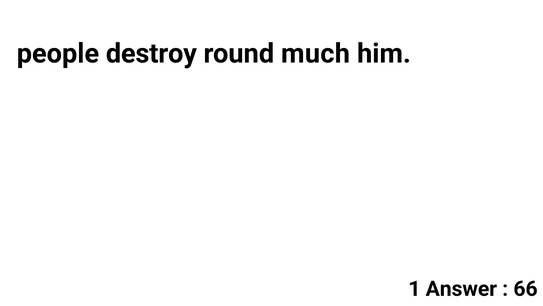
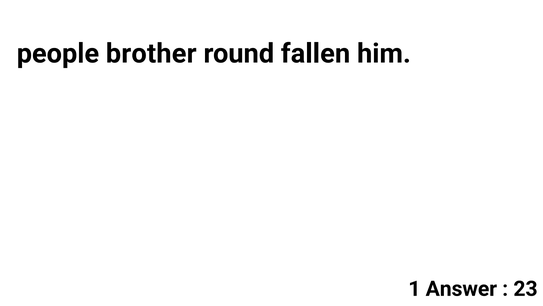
destroy: destroy -> brother
much: much -> fallen
66: 66 -> 23
